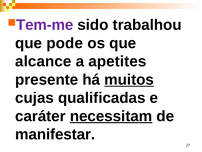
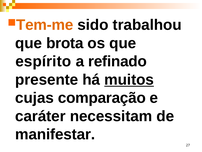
Tem-me colour: purple -> orange
pode: pode -> brota
alcance: alcance -> espírito
apetites: apetites -> refinado
qualificadas: qualificadas -> comparação
necessitam underline: present -> none
